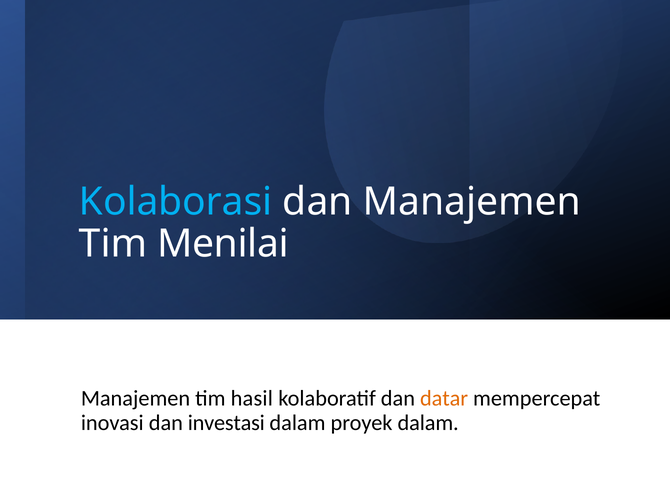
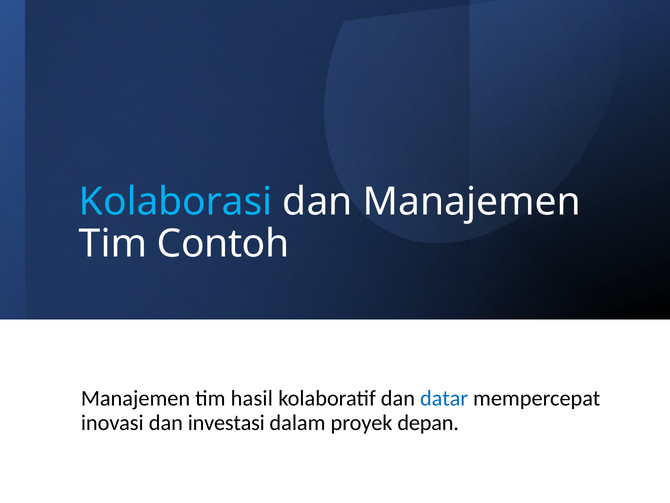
Menilai: Menilai -> Contoh
datar colour: orange -> blue
proyek dalam: dalam -> depan
